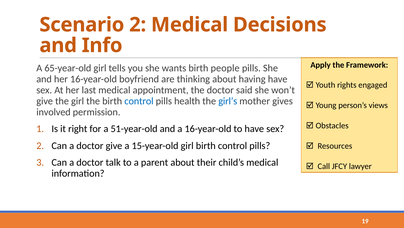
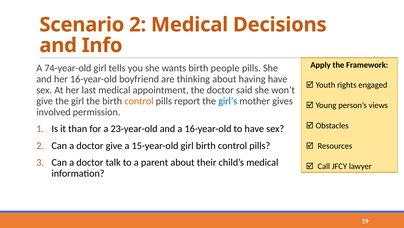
65-year-old: 65-year-old -> 74-year-old
control at (139, 101) colour: blue -> orange
health: health -> report
right: right -> than
51-year-old: 51-year-old -> 23-year-old
